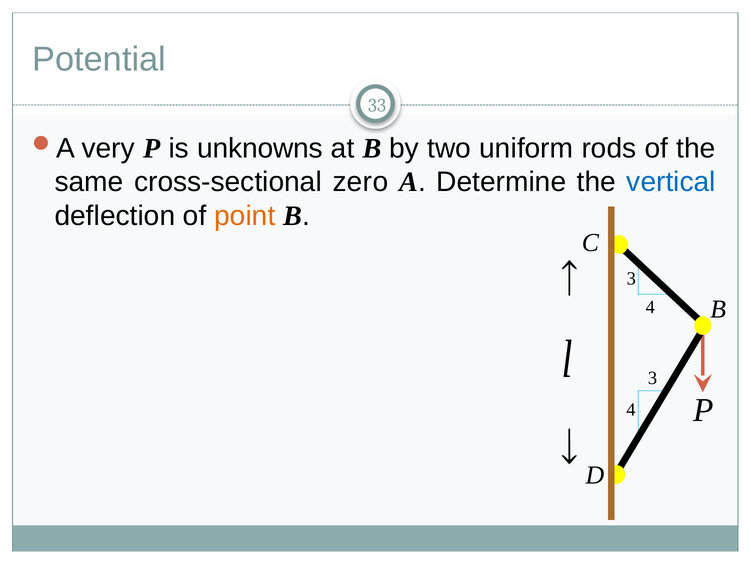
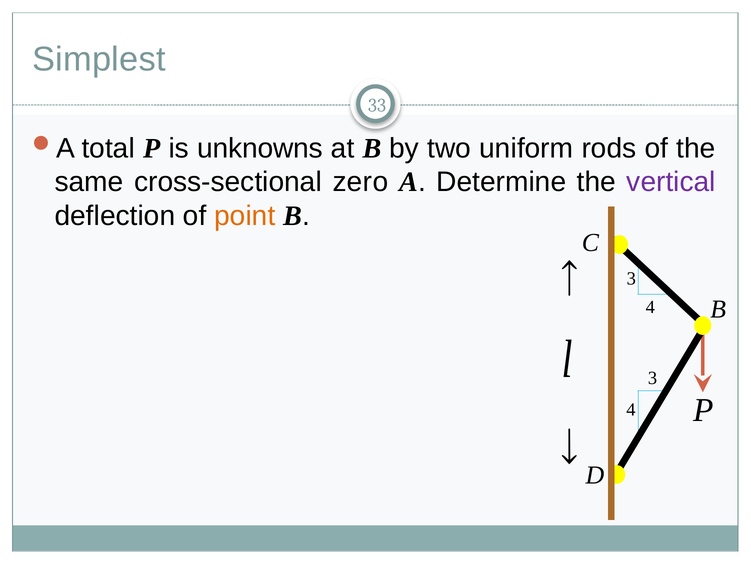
Potential: Potential -> Simplest
very: very -> total
vertical colour: blue -> purple
